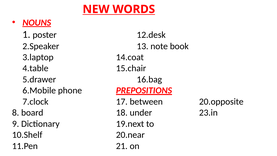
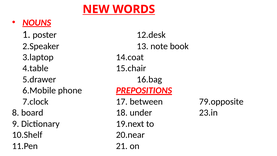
20.opposite: 20.opposite -> 79.opposite
